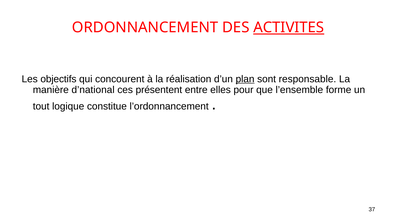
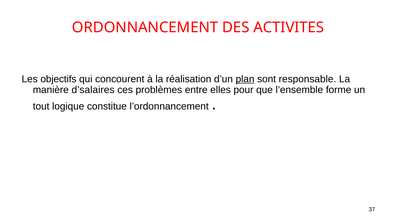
ACTIVITES underline: present -> none
d’national: d’national -> d’salaires
présentent: présentent -> problèmes
